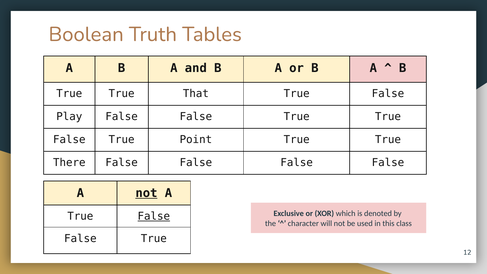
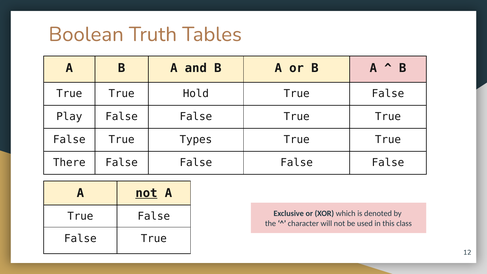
That: That -> Hold
Point: Point -> Types
False at (154, 216) underline: present -> none
